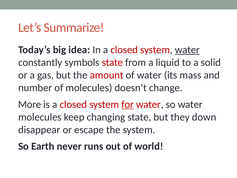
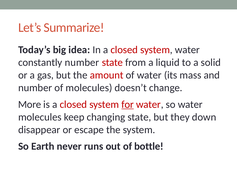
water at (187, 50) underline: present -> none
constantly symbols: symbols -> number
world: world -> bottle
